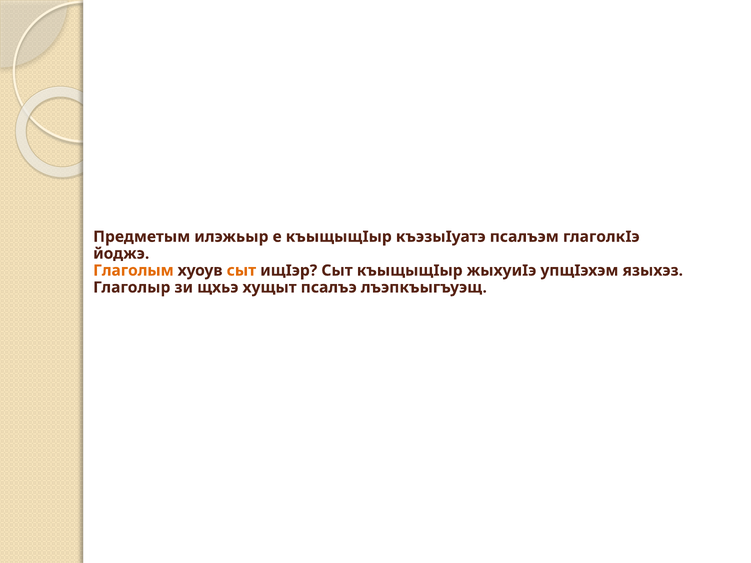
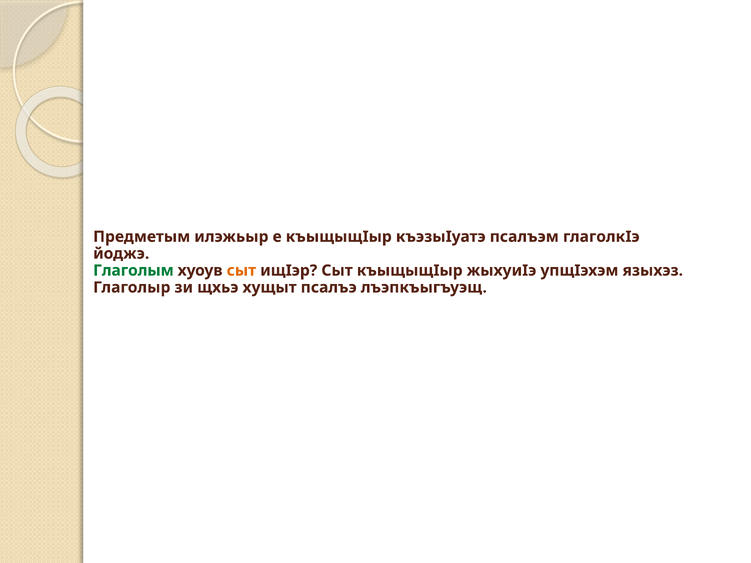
Глаголым colour: orange -> green
